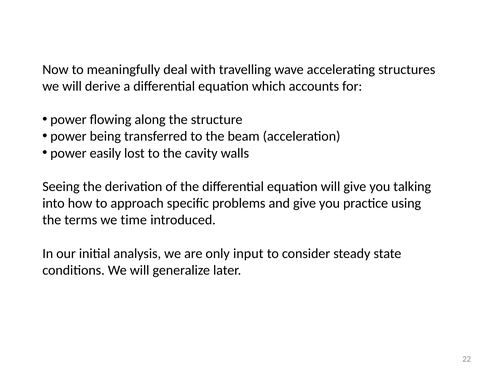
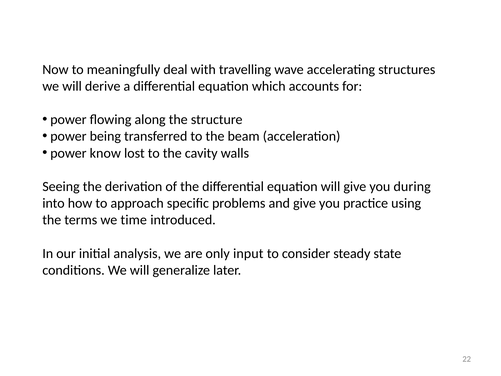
easily: easily -> know
talking: talking -> during
